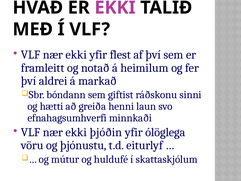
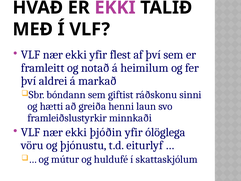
efnahagsumhverfi: efnahagsumhverfi -> framleiðslustyrkir
